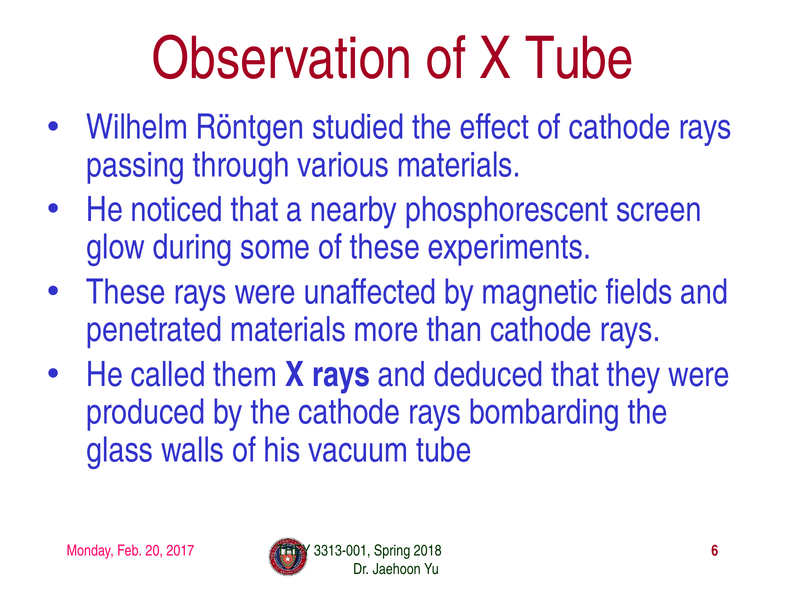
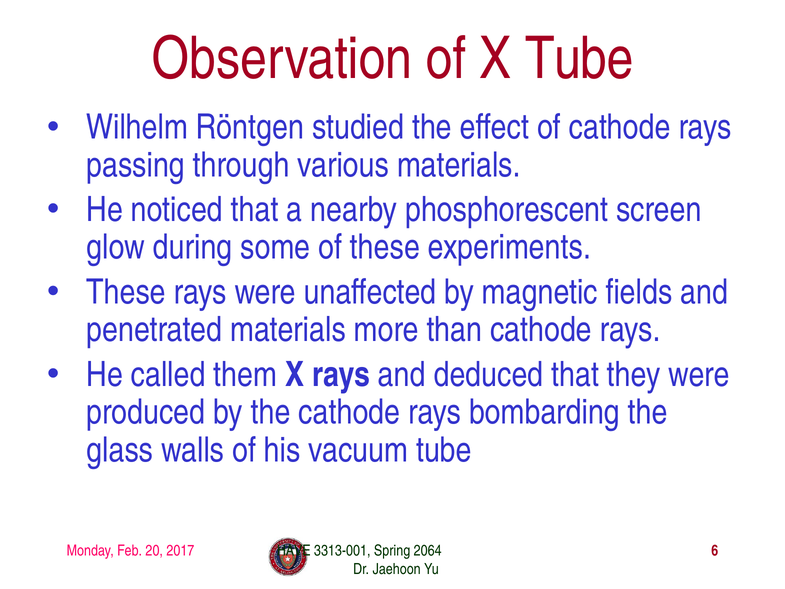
THEY at (294, 551): THEY -> HAVE
2018: 2018 -> 2064
